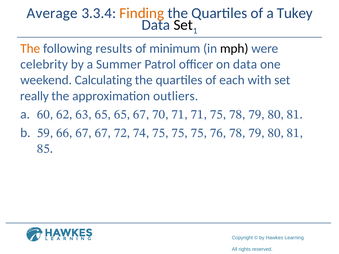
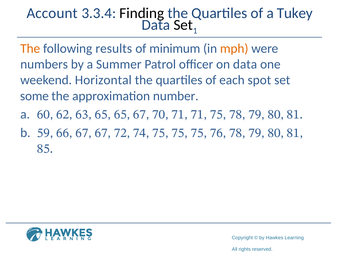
Average: Average -> Account
Finding colour: orange -> black
mph colour: black -> orange
celebrity: celebrity -> numbers
Calculating: Calculating -> Horizontal
with: with -> spot
really: really -> some
outliers: outliers -> number
